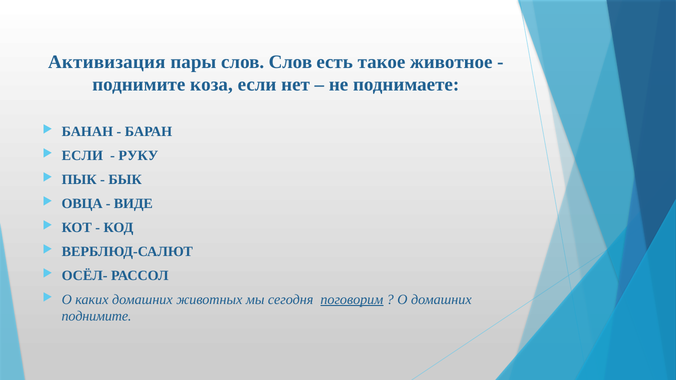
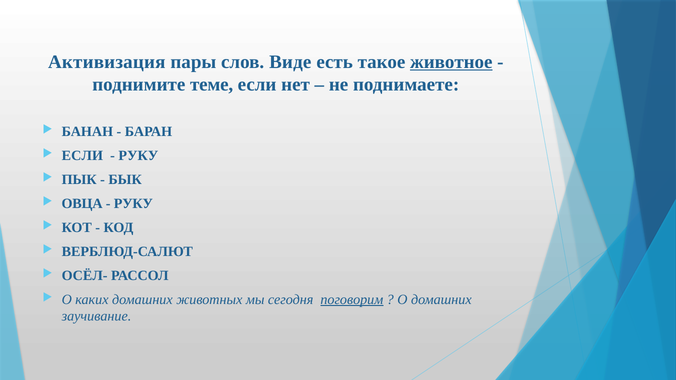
слов Слов: Слов -> Виде
животное underline: none -> present
коза: коза -> теме
ВИДЕ at (133, 204): ВИДЕ -> РУКУ
поднимите at (97, 317): поднимите -> заучивание
